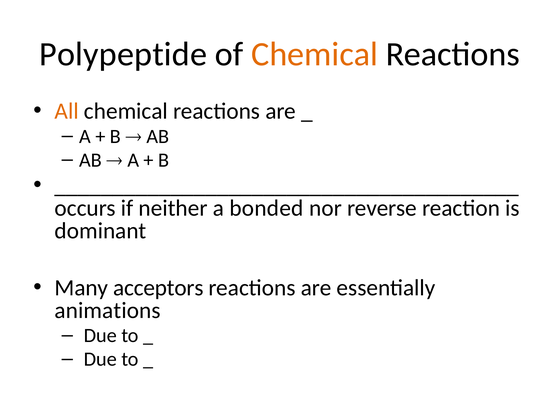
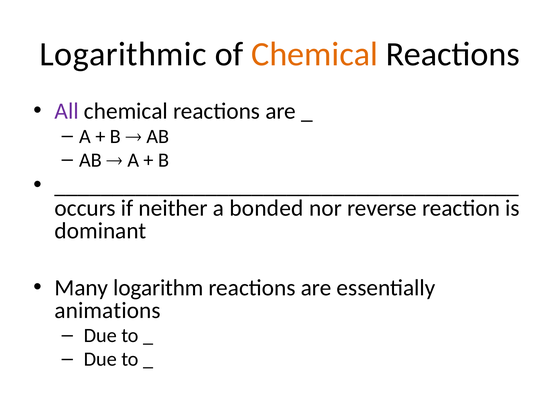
Polypeptide: Polypeptide -> Logarithmic
All colour: orange -> purple
acceptors: acceptors -> logarithm
